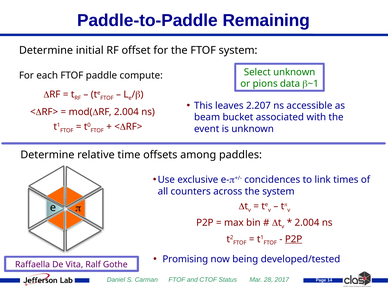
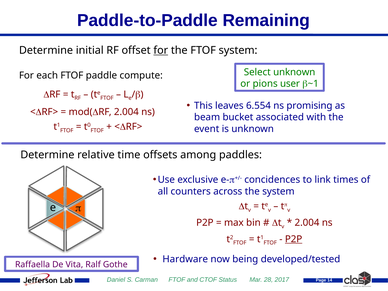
for at (161, 50) underline: none -> present
data: data -> user
2.207: 2.207 -> 6.554
accessible: accessible -> promising
Promising: Promising -> Hardware
